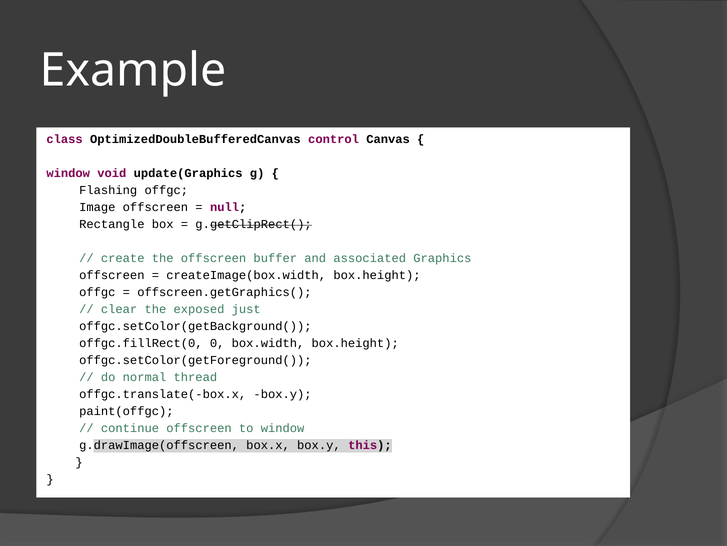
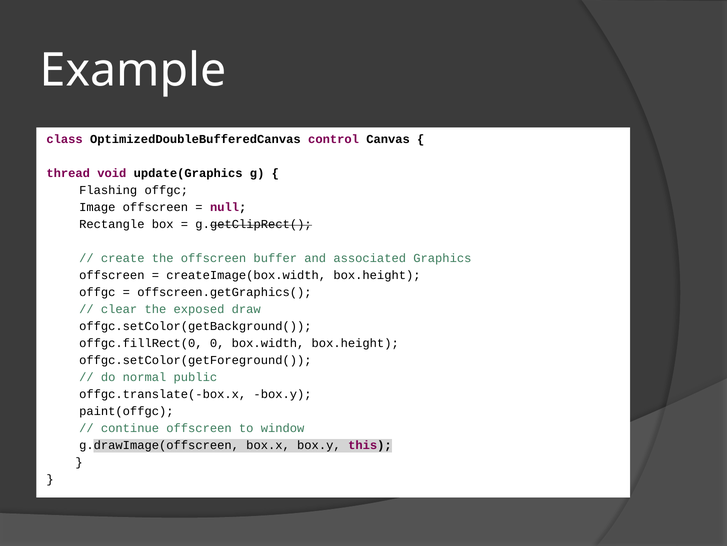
window at (68, 173): window -> thread
just: just -> draw
thread: thread -> public
